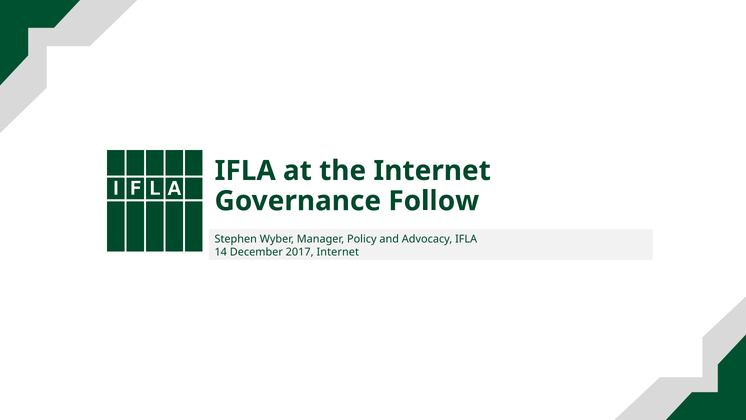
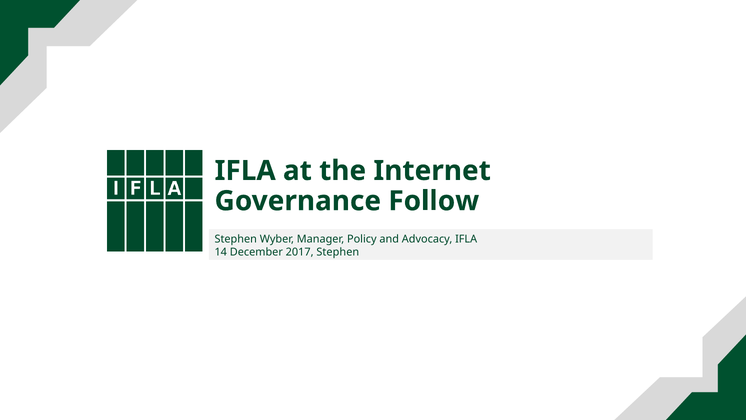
2017 Internet: Internet -> Stephen
